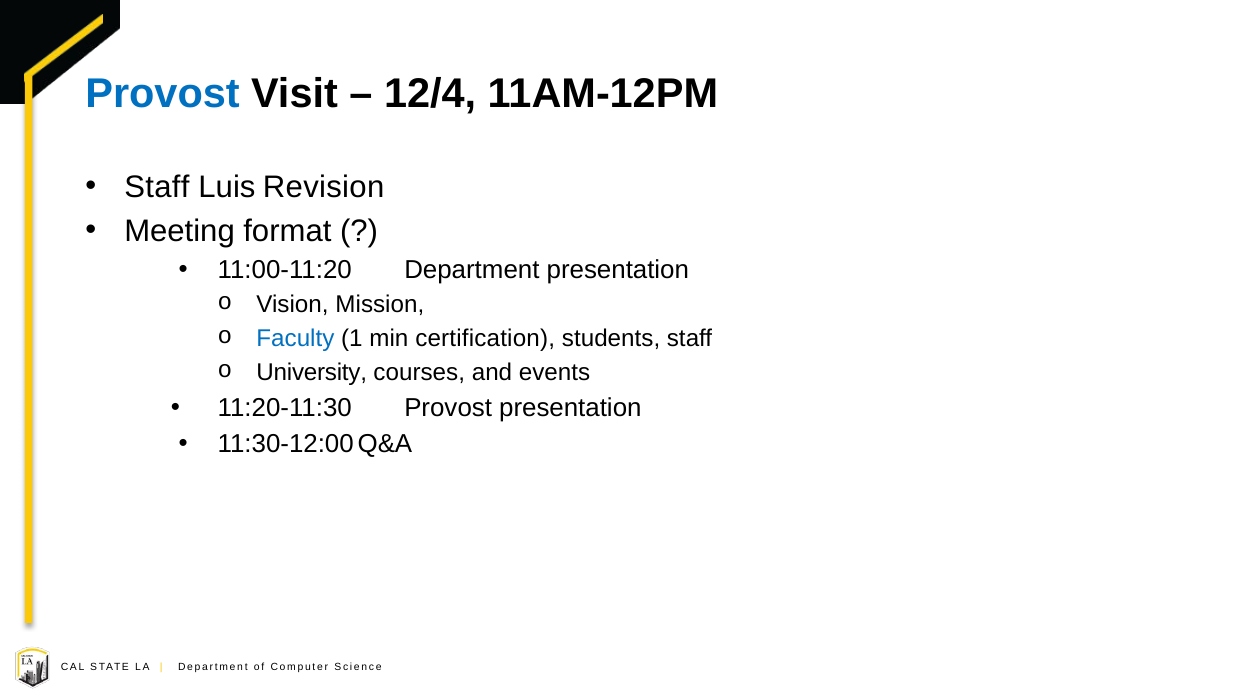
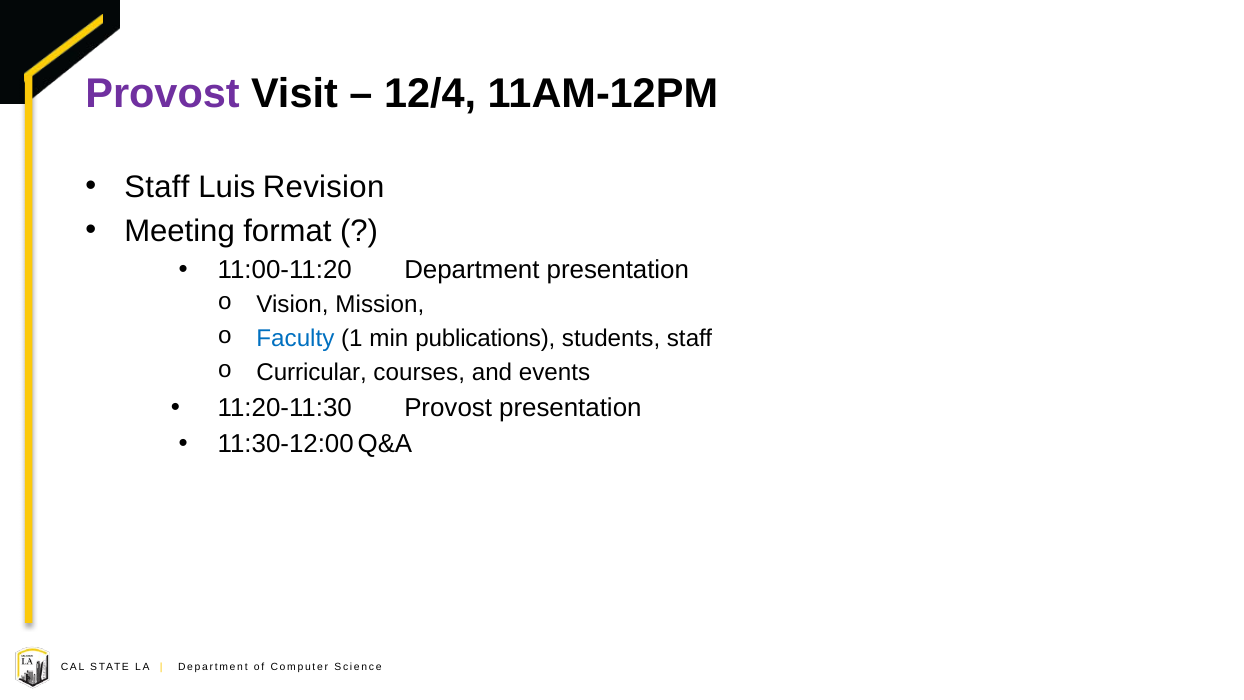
Provost at (163, 94) colour: blue -> purple
certification: certification -> publications
University: University -> Curricular
